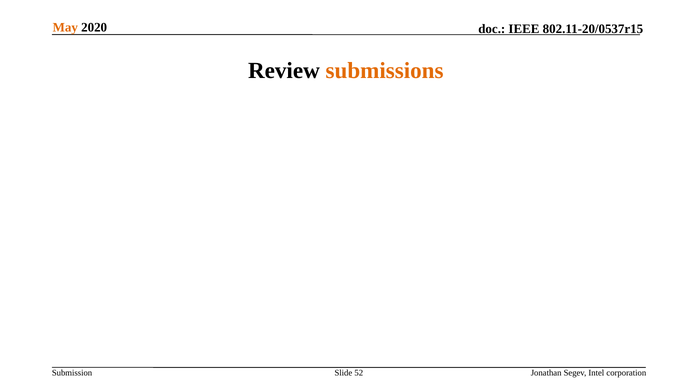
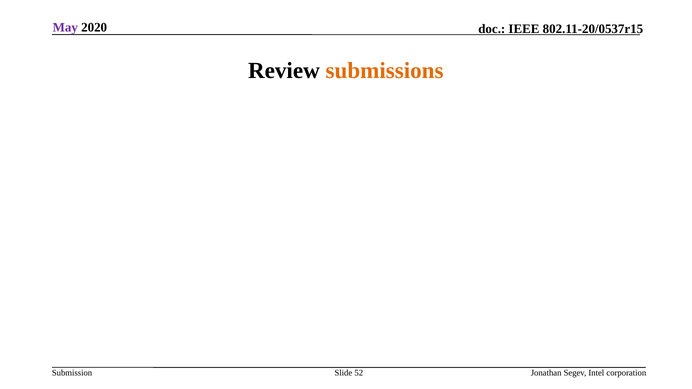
May colour: orange -> purple
